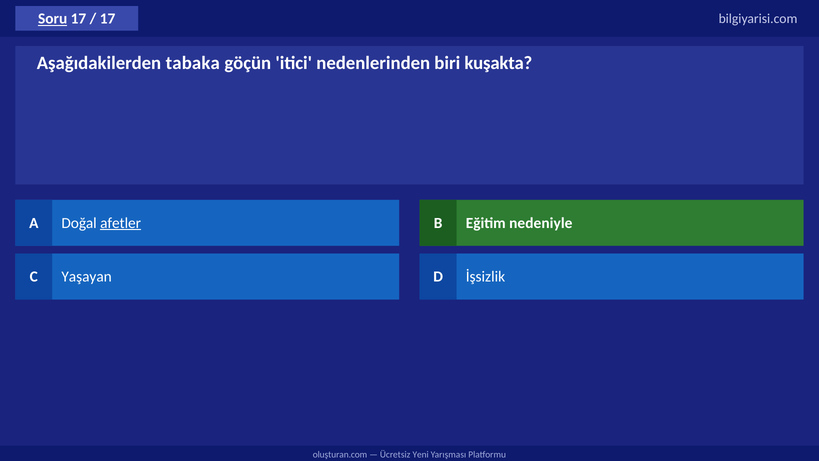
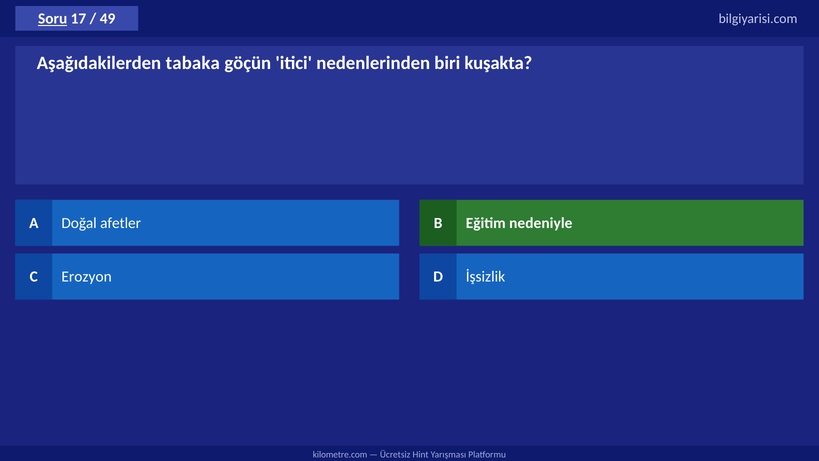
17 at (108, 19): 17 -> 49
afetler underline: present -> none
Yaşayan: Yaşayan -> Erozyon
oluşturan.com: oluşturan.com -> kilometre.com
Yeni: Yeni -> Hint
